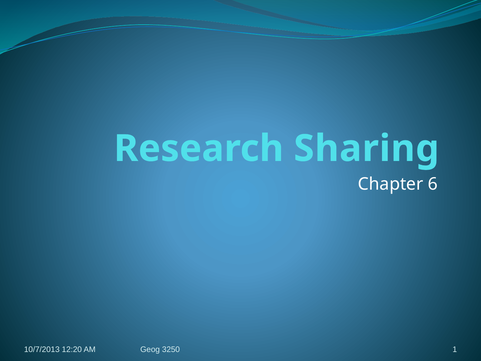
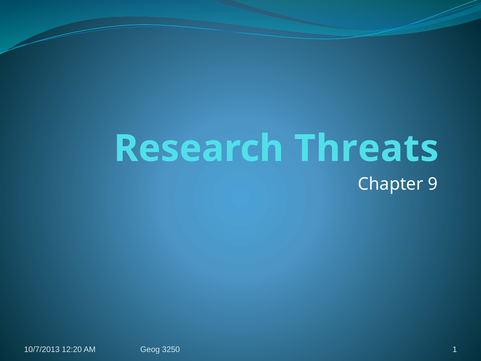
Sharing: Sharing -> Threats
6: 6 -> 9
